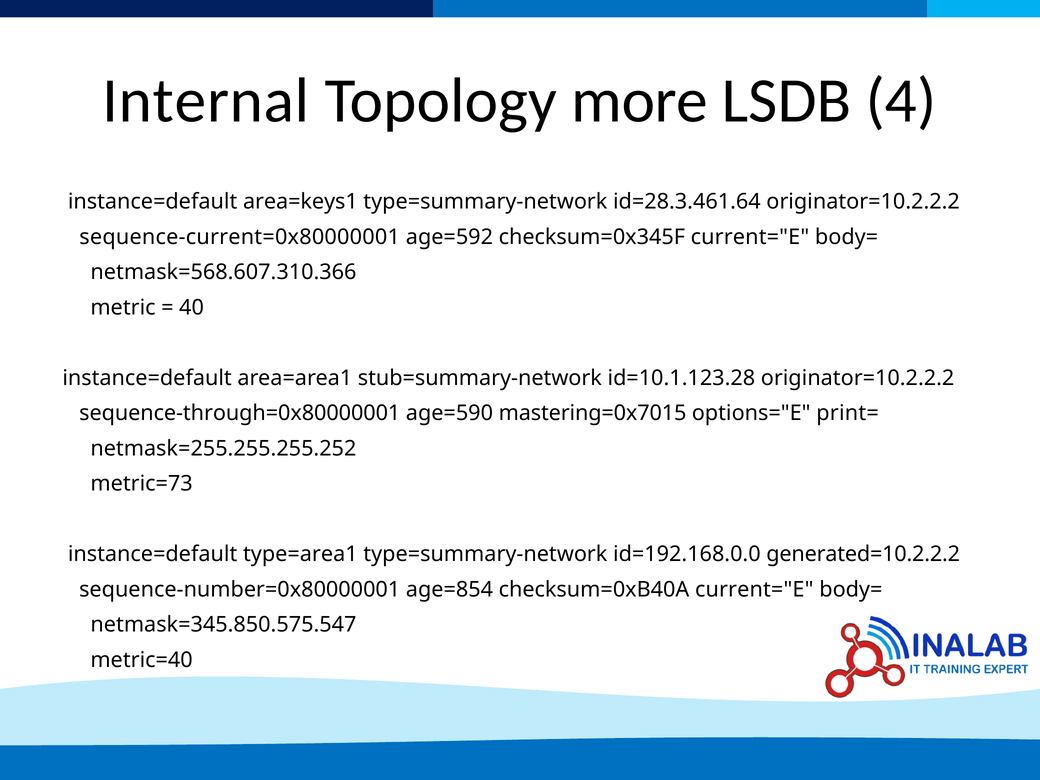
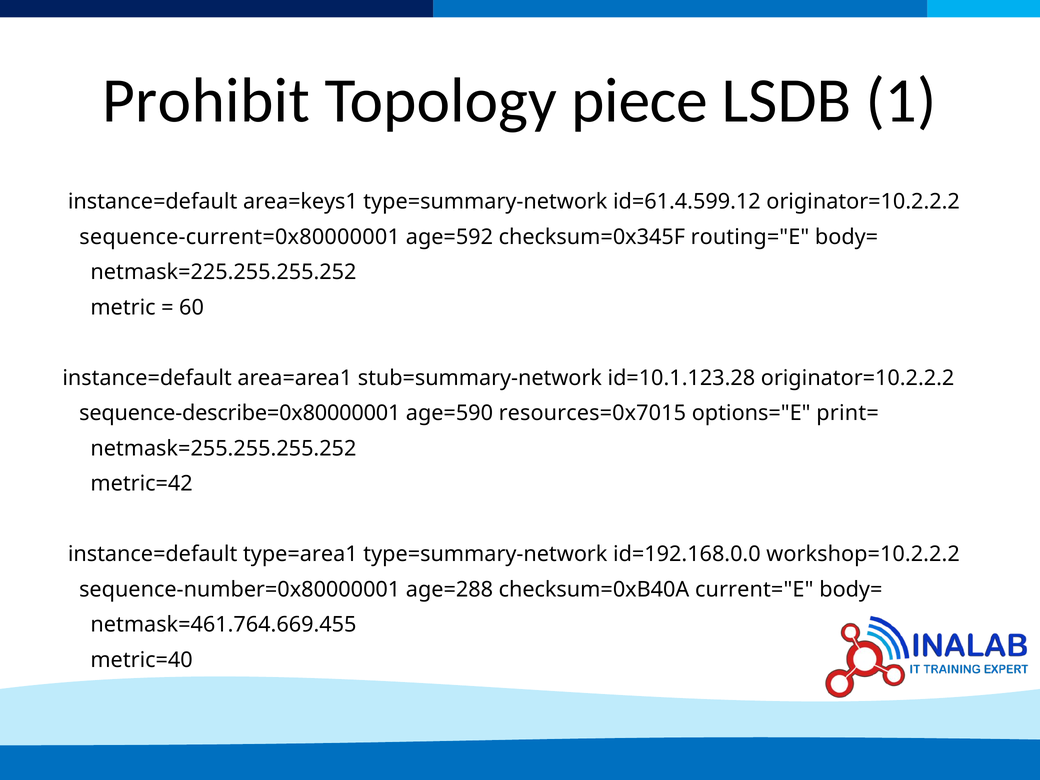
Internal: Internal -> Prohibit
more: more -> piece
4: 4 -> 1
id=28.3.461.64: id=28.3.461.64 -> id=61.4.599.12
checksum=0x345F current="E: current="E -> routing="E
netmask=568.607.310.366: netmask=568.607.310.366 -> netmask=225.255.255.252
40: 40 -> 60
sequence-through=0x80000001: sequence-through=0x80000001 -> sequence-describe=0x80000001
mastering=0x7015: mastering=0x7015 -> resources=0x7015
metric=73: metric=73 -> metric=42
generated=10.2.2.2: generated=10.2.2.2 -> workshop=10.2.2.2
age=854: age=854 -> age=288
netmask=345.850.575.547: netmask=345.850.575.547 -> netmask=461.764.669.455
